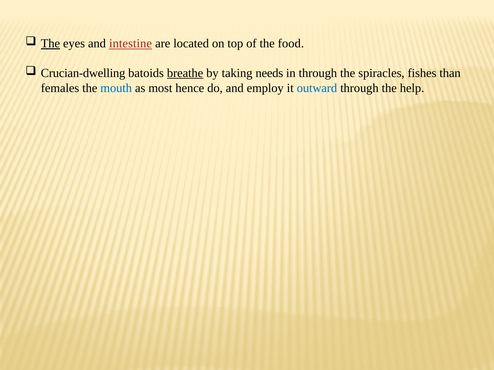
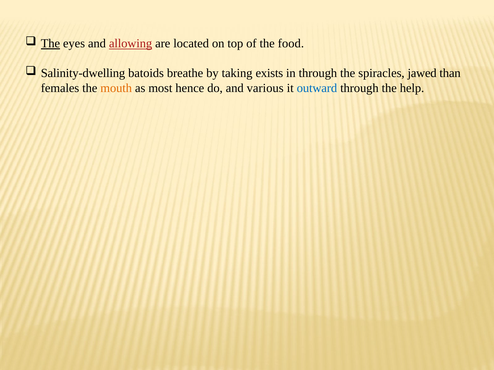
intestine: intestine -> allowing
Crucian-dwelling: Crucian-dwelling -> Salinity-dwelling
breathe underline: present -> none
needs: needs -> exists
fishes: fishes -> jawed
mouth colour: blue -> orange
employ: employ -> various
